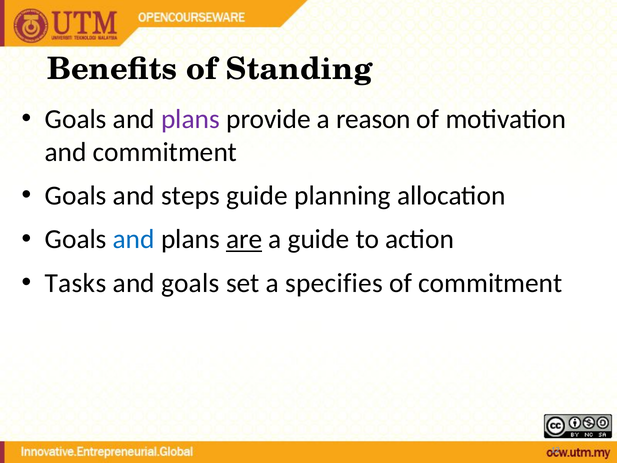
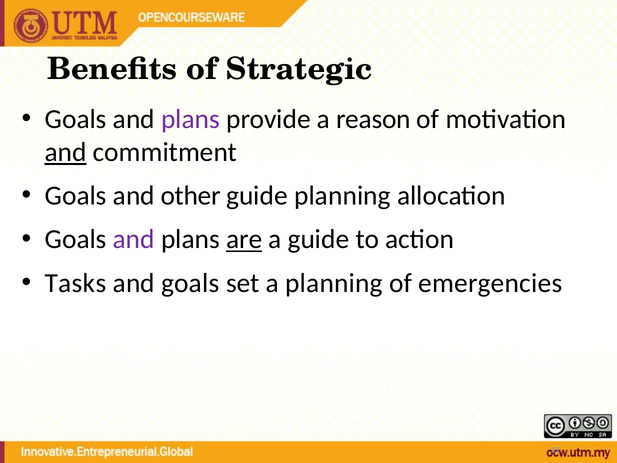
Standing: Standing -> Strategic
and at (66, 152) underline: none -> present
steps: steps -> other
and at (134, 239) colour: blue -> purple
a specifies: specifies -> planning
of commitment: commitment -> emergencies
